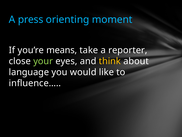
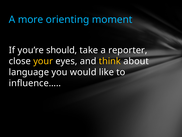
press: press -> more
means: means -> should
your colour: light green -> yellow
